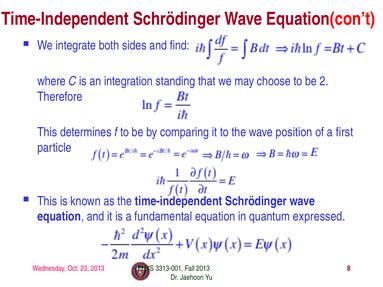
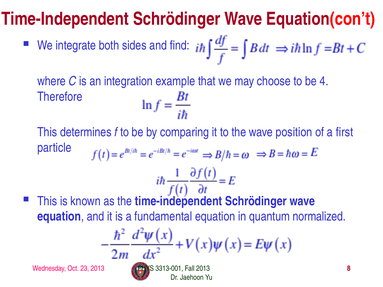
standing: standing -> example
2: 2 -> 4
expressed: expressed -> normalized
